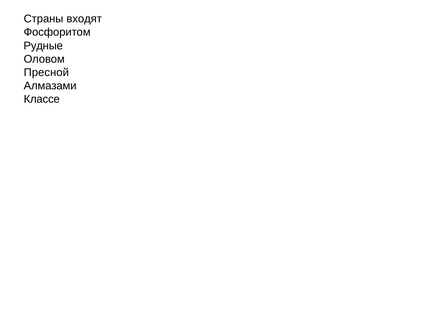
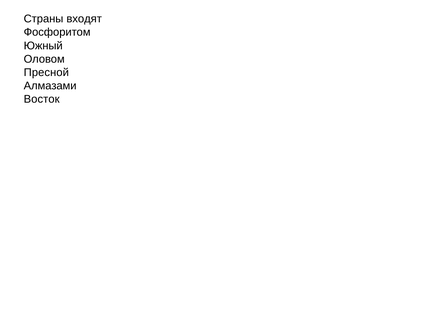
Рудные: Рудные -> Южный
Классе: Классе -> Восток
